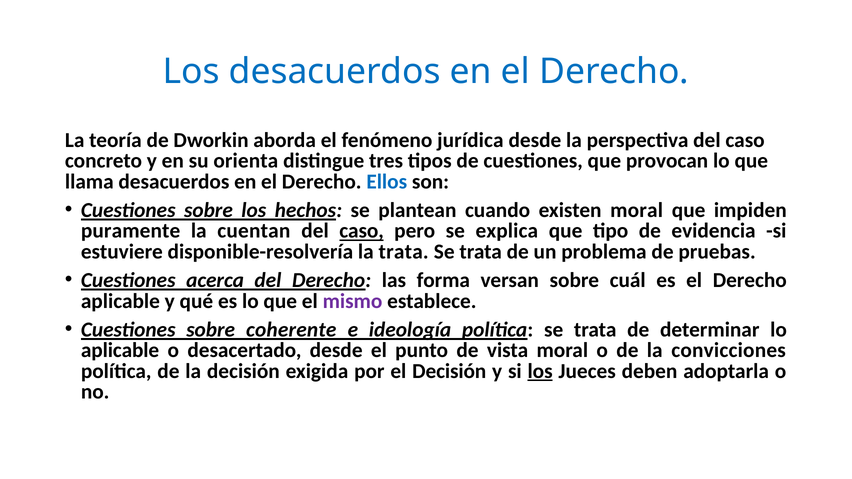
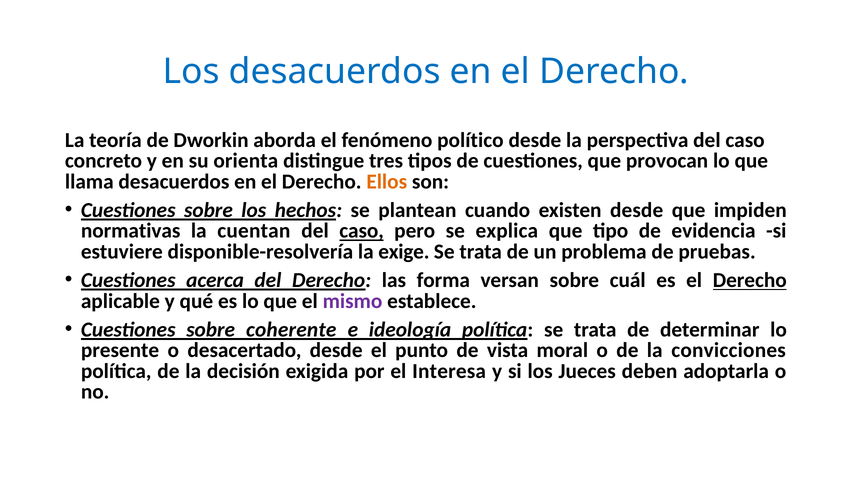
jurídica: jurídica -> político
Ellos colour: blue -> orange
existen moral: moral -> desde
puramente: puramente -> normativas
la trata: trata -> exige
Derecho at (750, 280) underline: none -> present
aplicable at (120, 351): aplicable -> presente
el Decisión: Decisión -> Interesa
los at (540, 371) underline: present -> none
